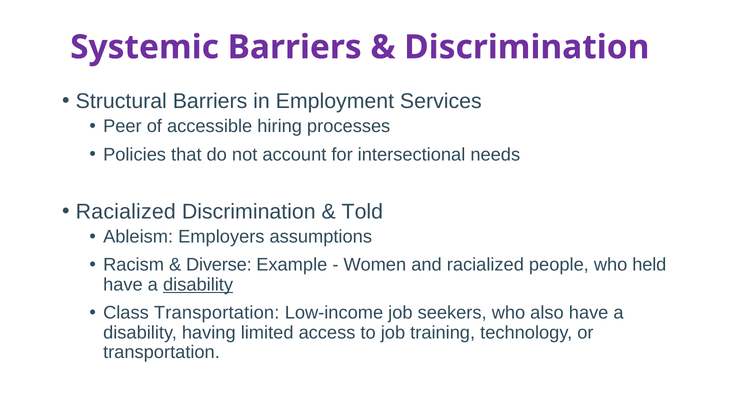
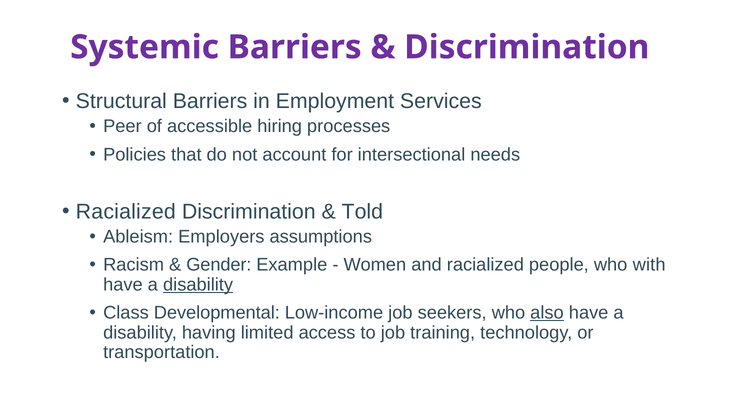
Diverse: Diverse -> Gender
held: held -> with
Class Transportation: Transportation -> Developmental
also underline: none -> present
